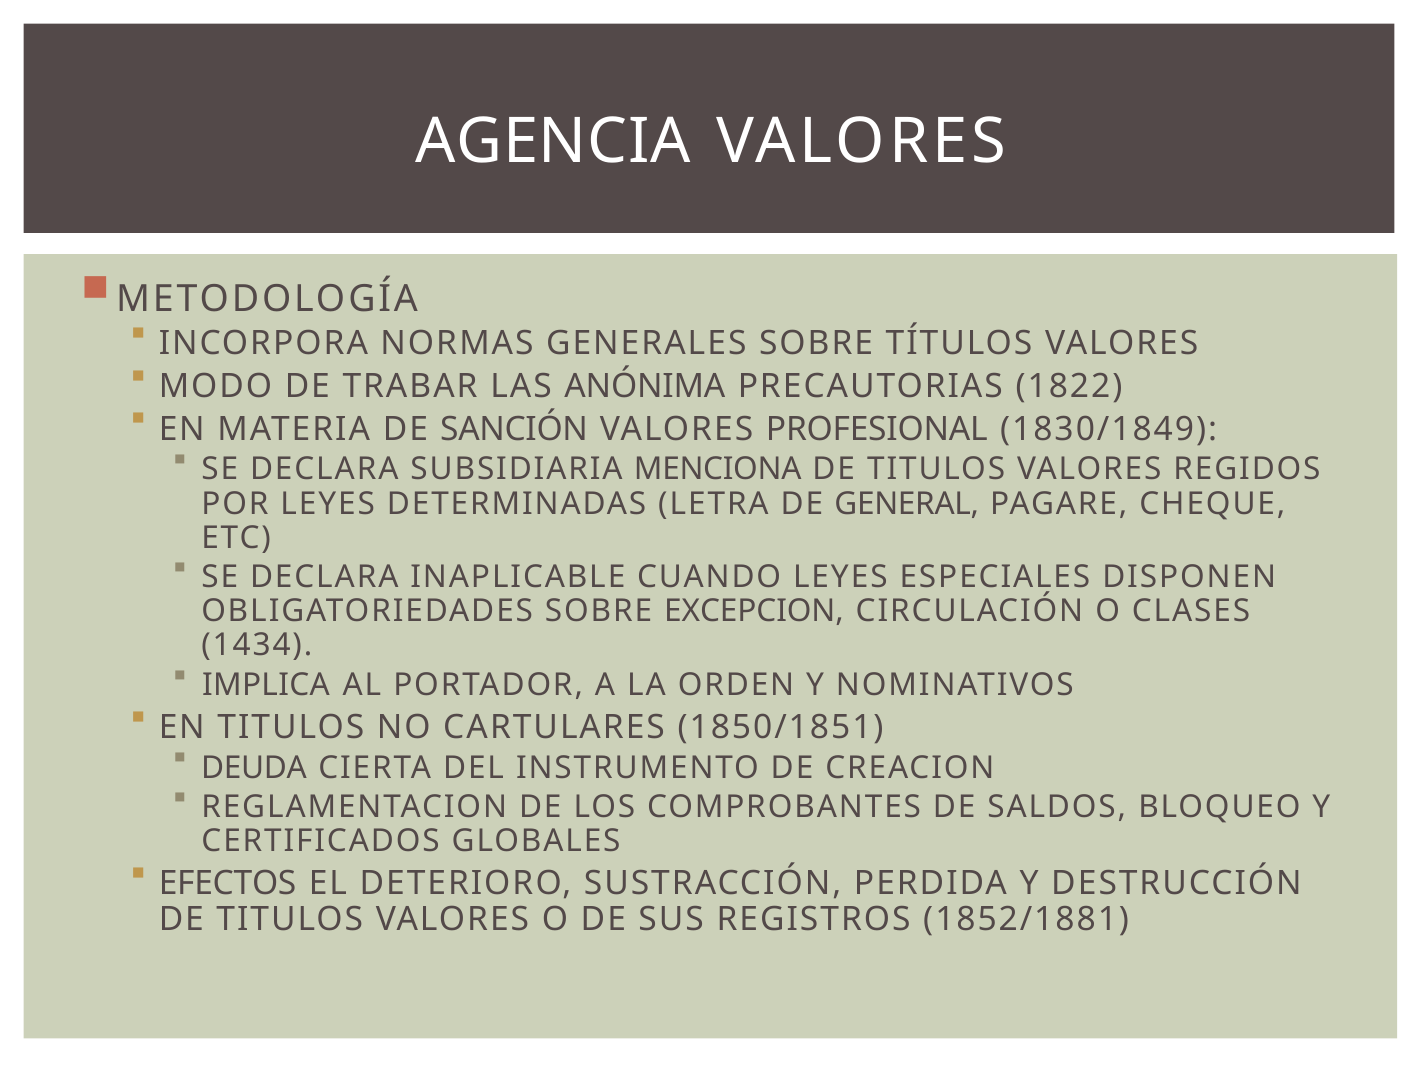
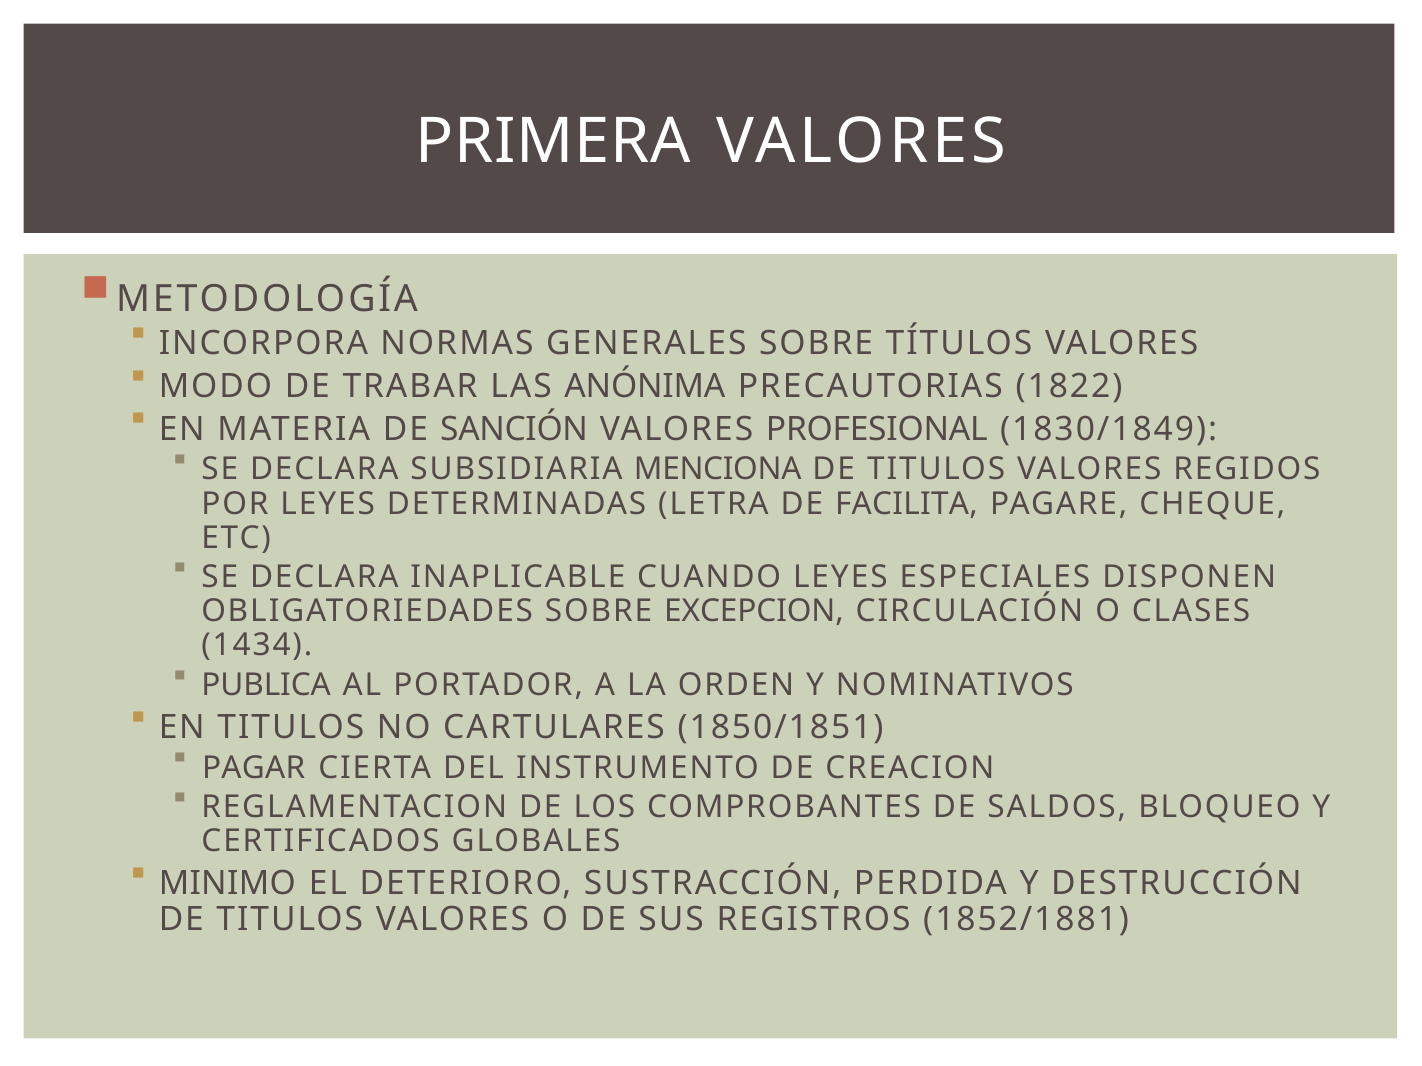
AGENCIA: AGENCIA -> PRIMERA
GENERAL: GENERAL -> FACILITA
IMPLICA: IMPLICA -> PUBLICA
DEUDA: DEUDA -> PAGAR
EFECTOS: EFECTOS -> MINIMO
